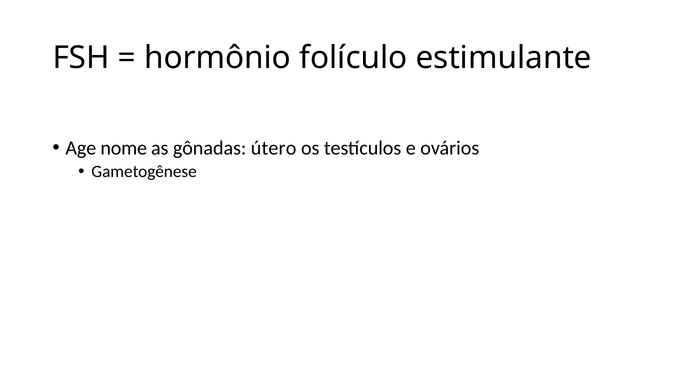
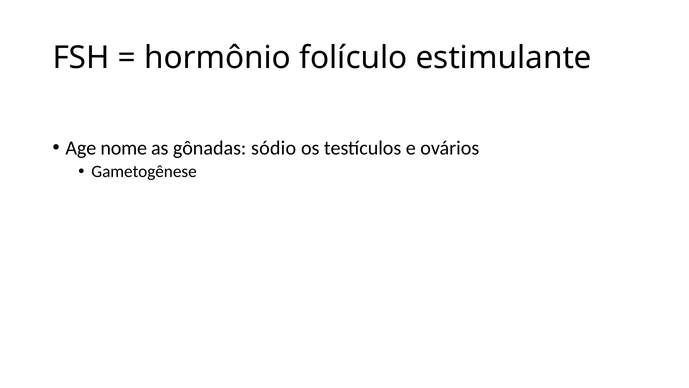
útero: útero -> sódio
